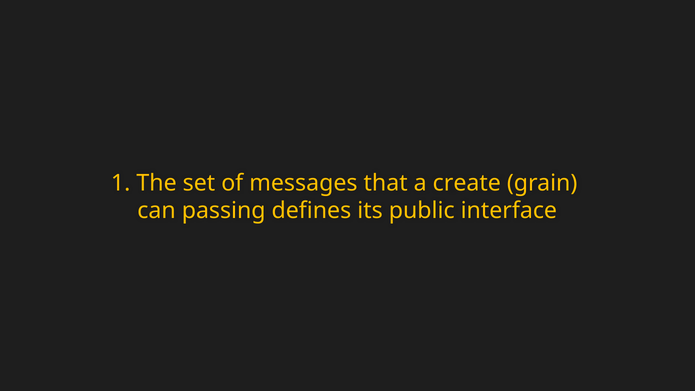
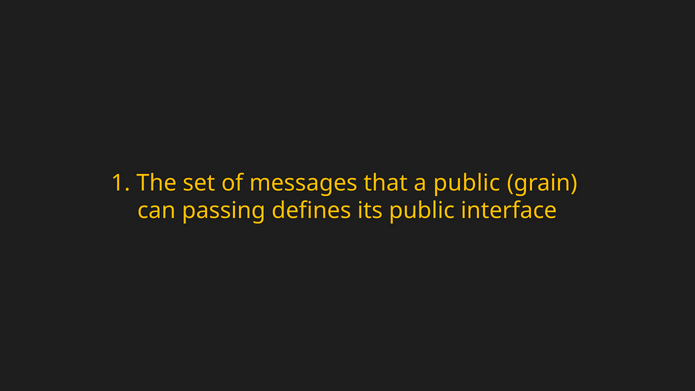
a create: create -> public
